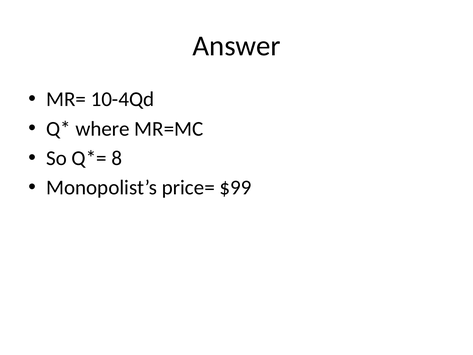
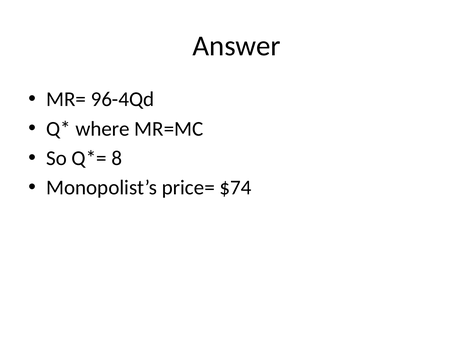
10-4Qd: 10-4Qd -> 96-4Qd
$99: $99 -> $74
